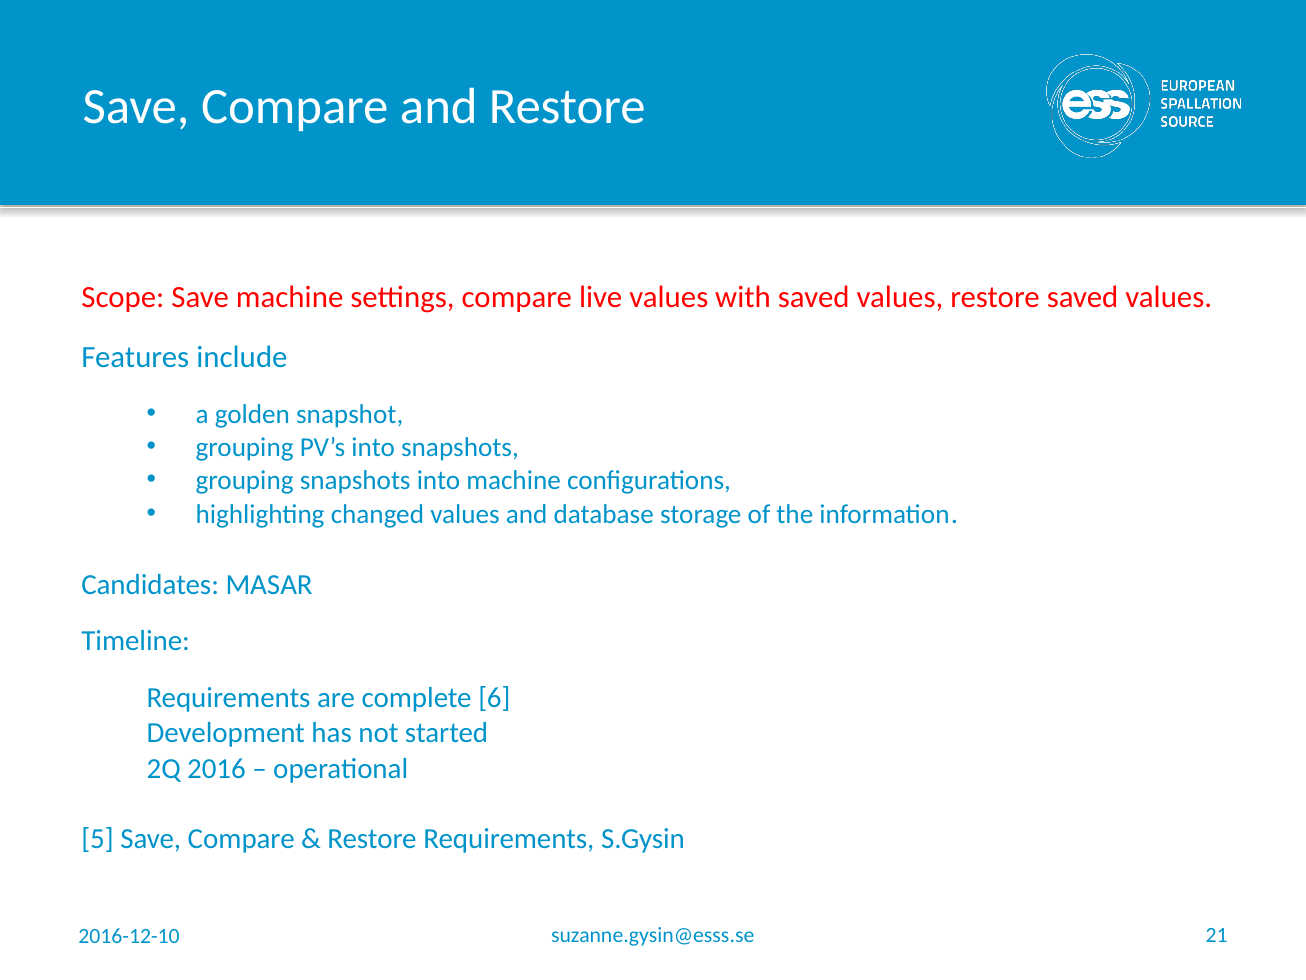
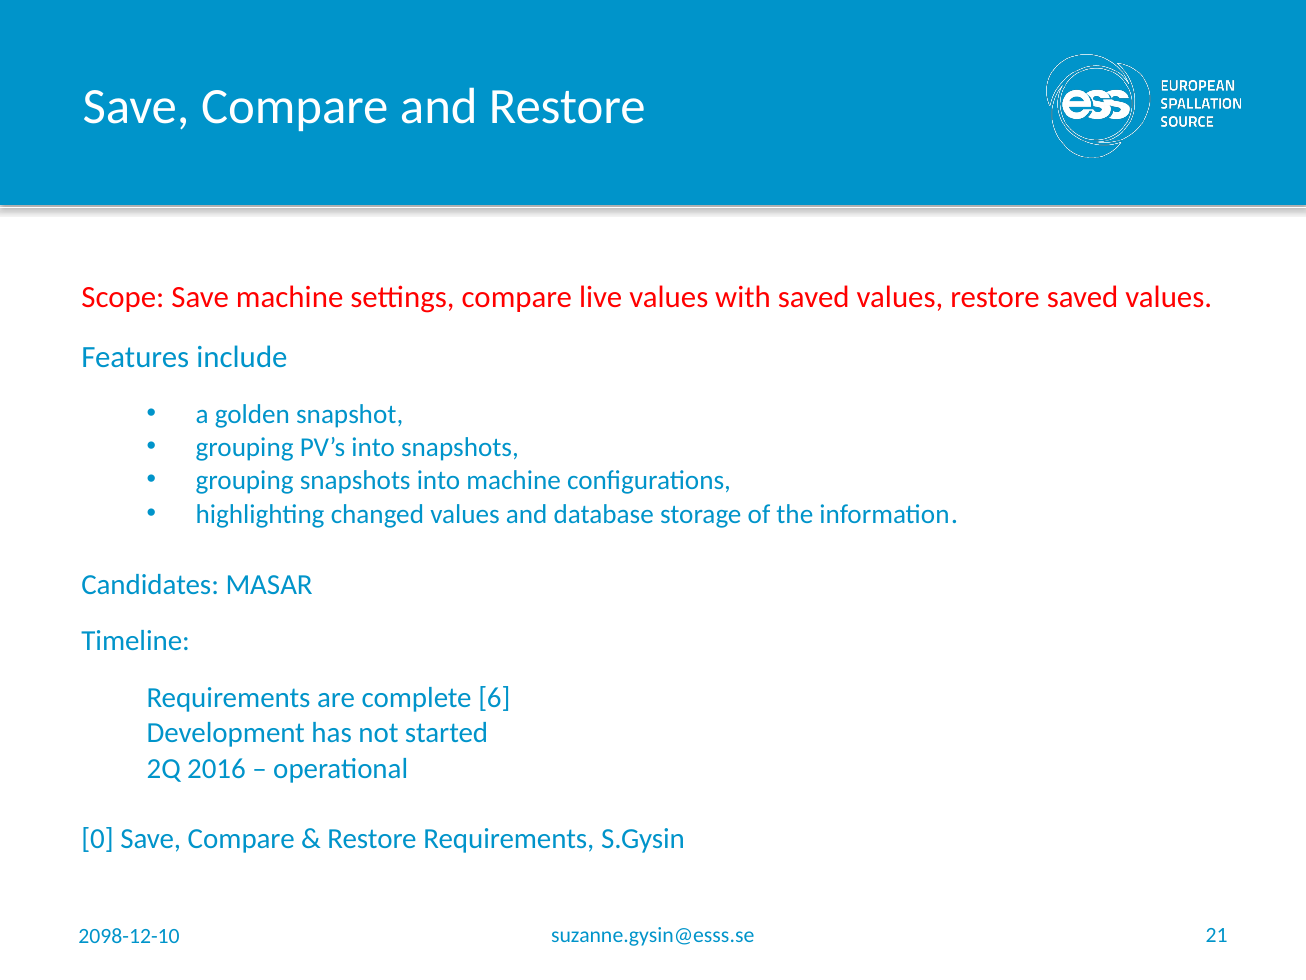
5: 5 -> 0
2016-12-10: 2016-12-10 -> 2098-12-10
